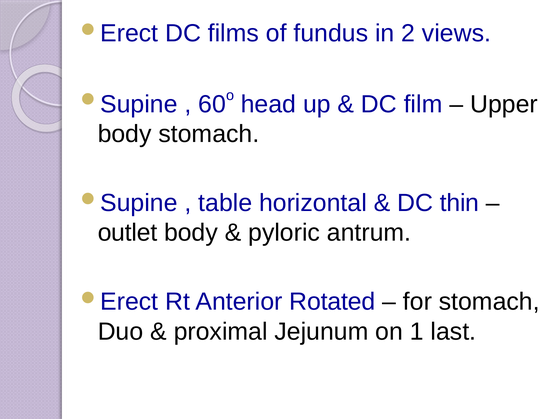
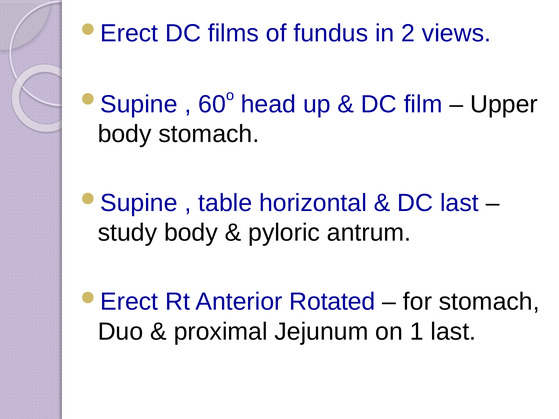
DC thin: thin -> last
outlet: outlet -> study
